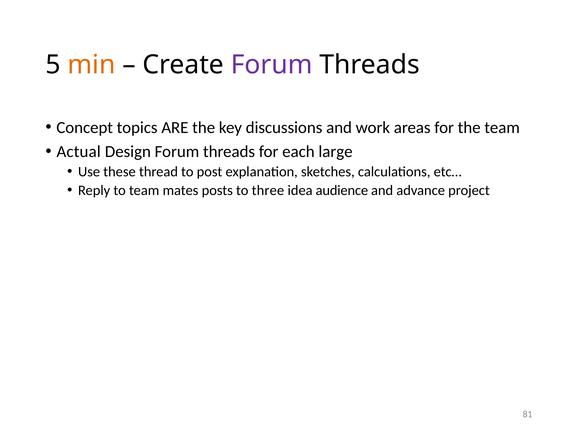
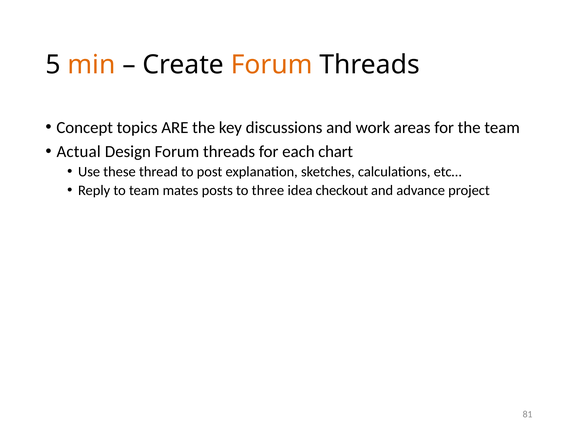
Forum at (272, 65) colour: purple -> orange
large: large -> chart
audience: audience -> checkout
